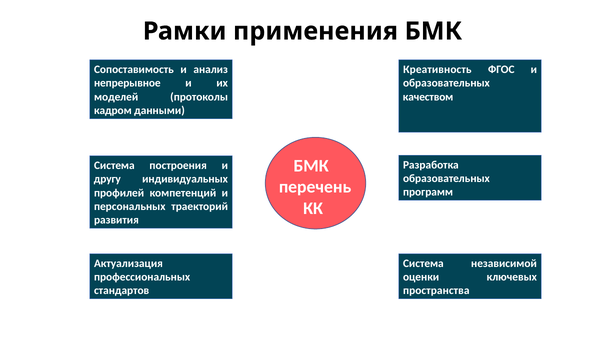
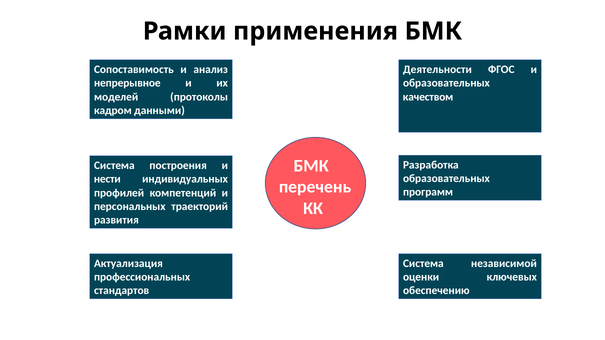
Креативность: Креативность -> Деятельности
другу: другу -> нести
пространства: пространства -> обеспечению
